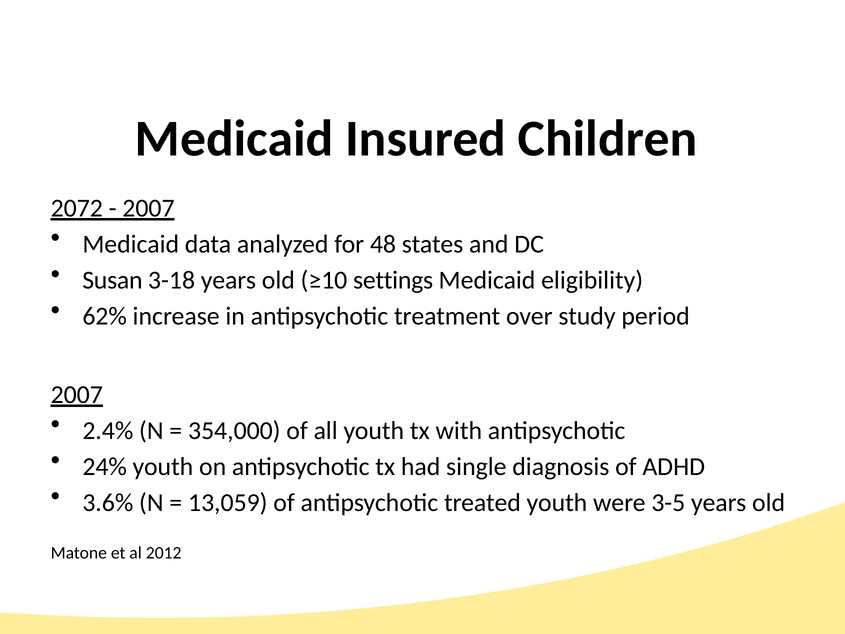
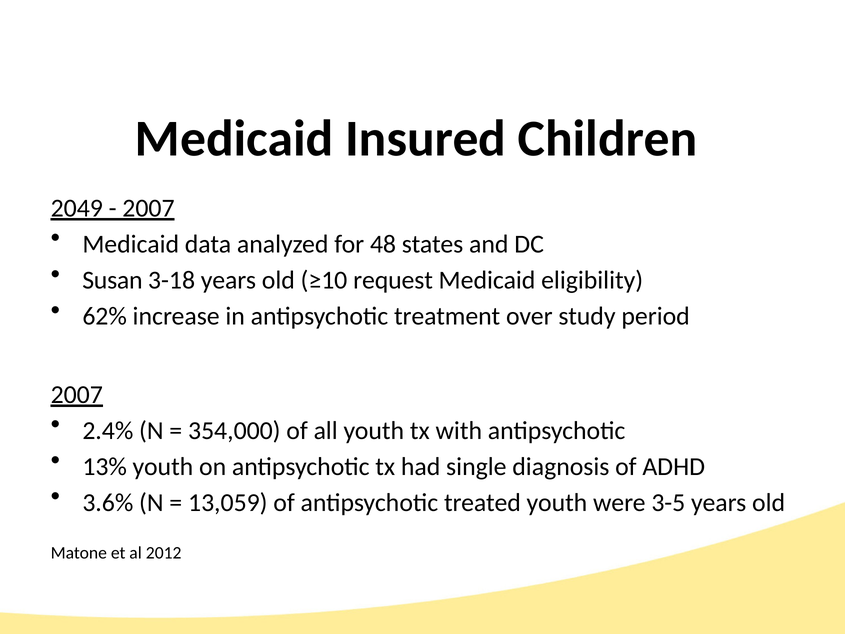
2072: 2072 -> 2049
settings: settings -> request
24%: 24% -> 13%
